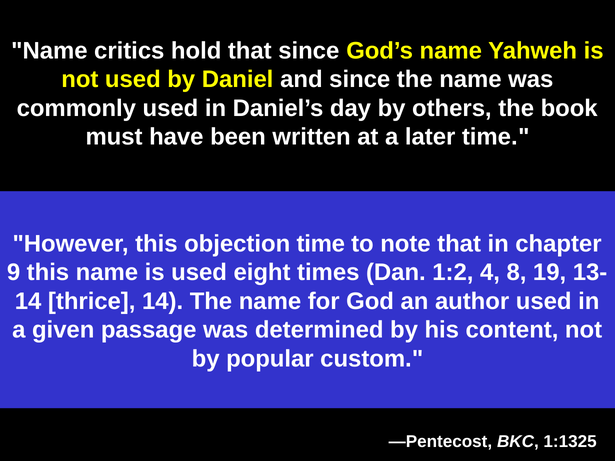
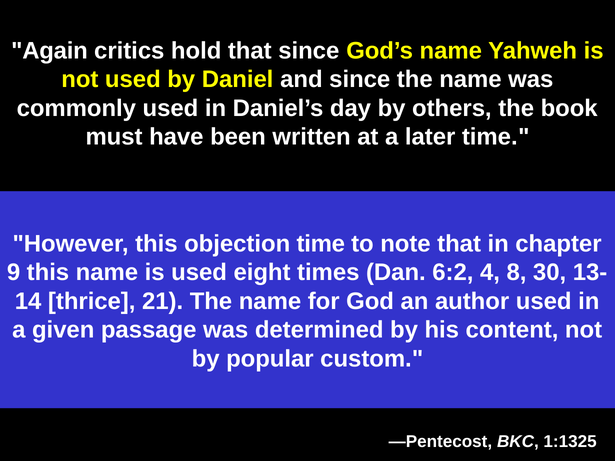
Name at (49, 51): Name -> Again
1:2: 1:2 -> 6:2
19: 19 -> 30
thrice 14: 14 -> 21
